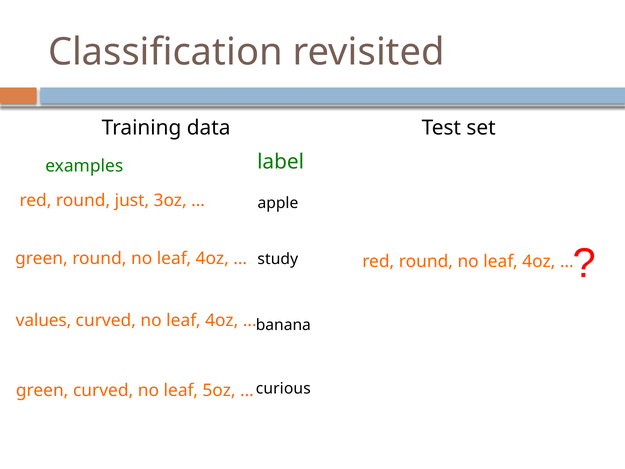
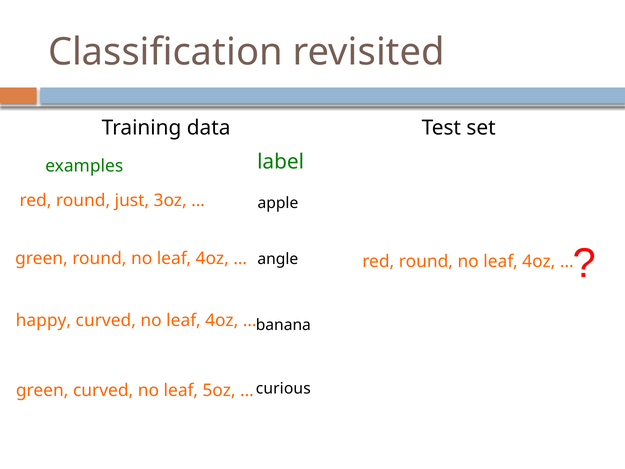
study: study -> angle
values: values -> happy
